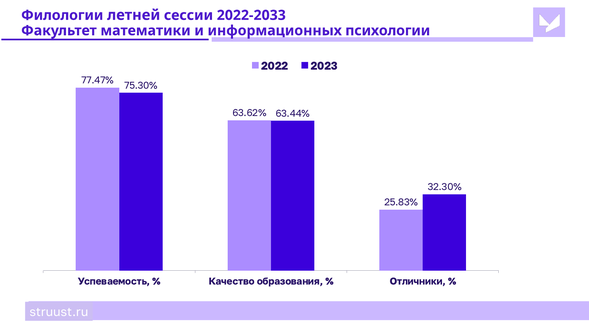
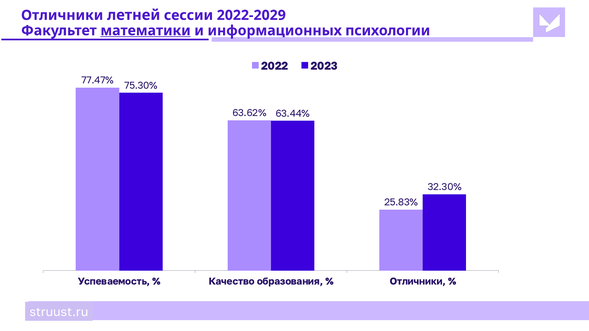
Филологии at (62, 15): Филологии -> Отличники
2022-2033: 2022-2033 -> 2022-2029
математики underline: none -> present
